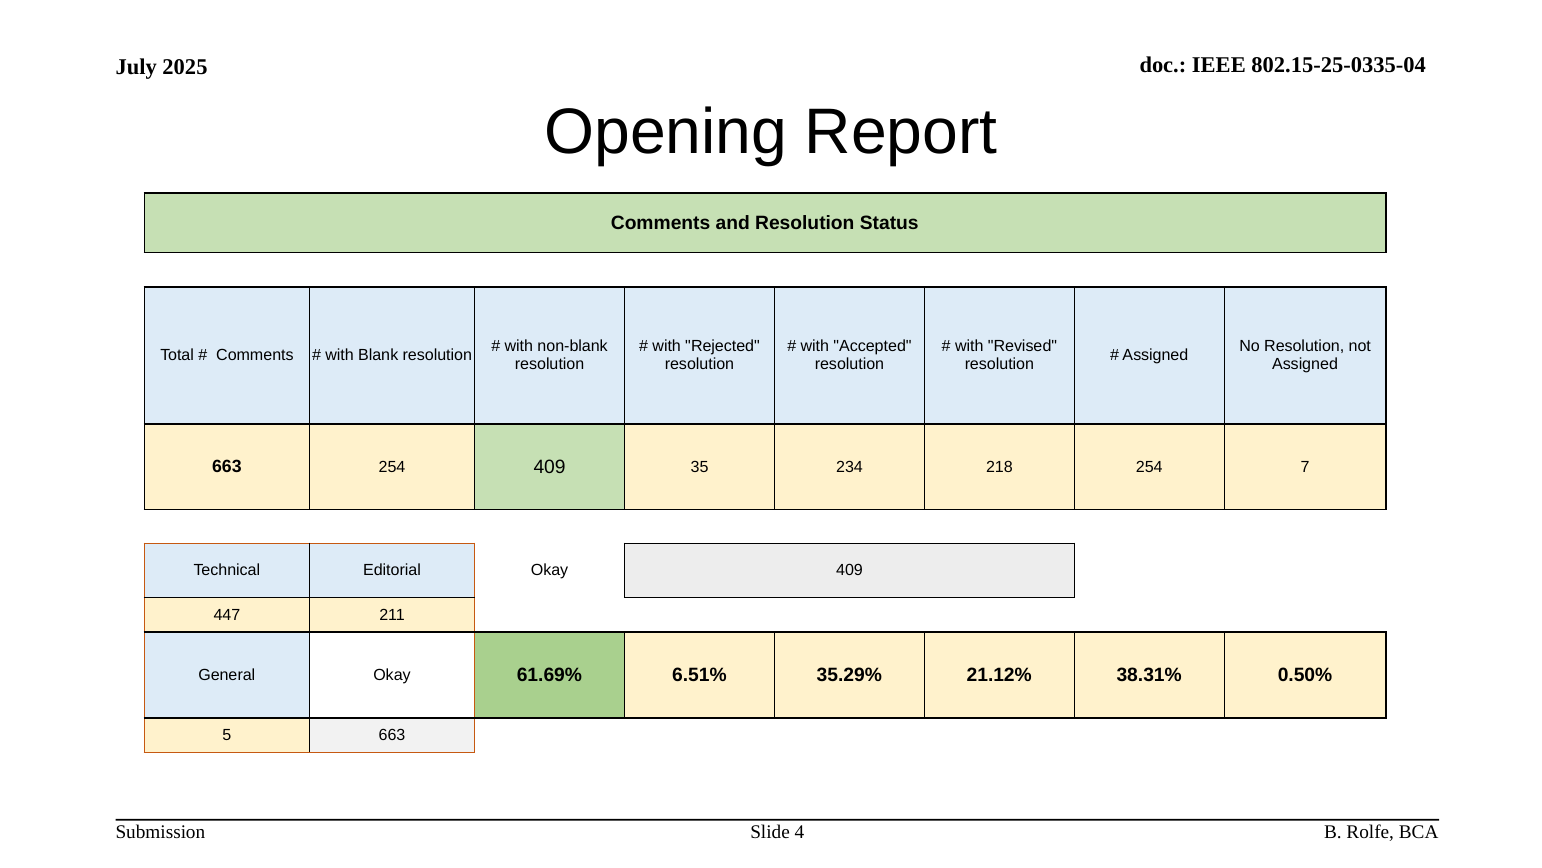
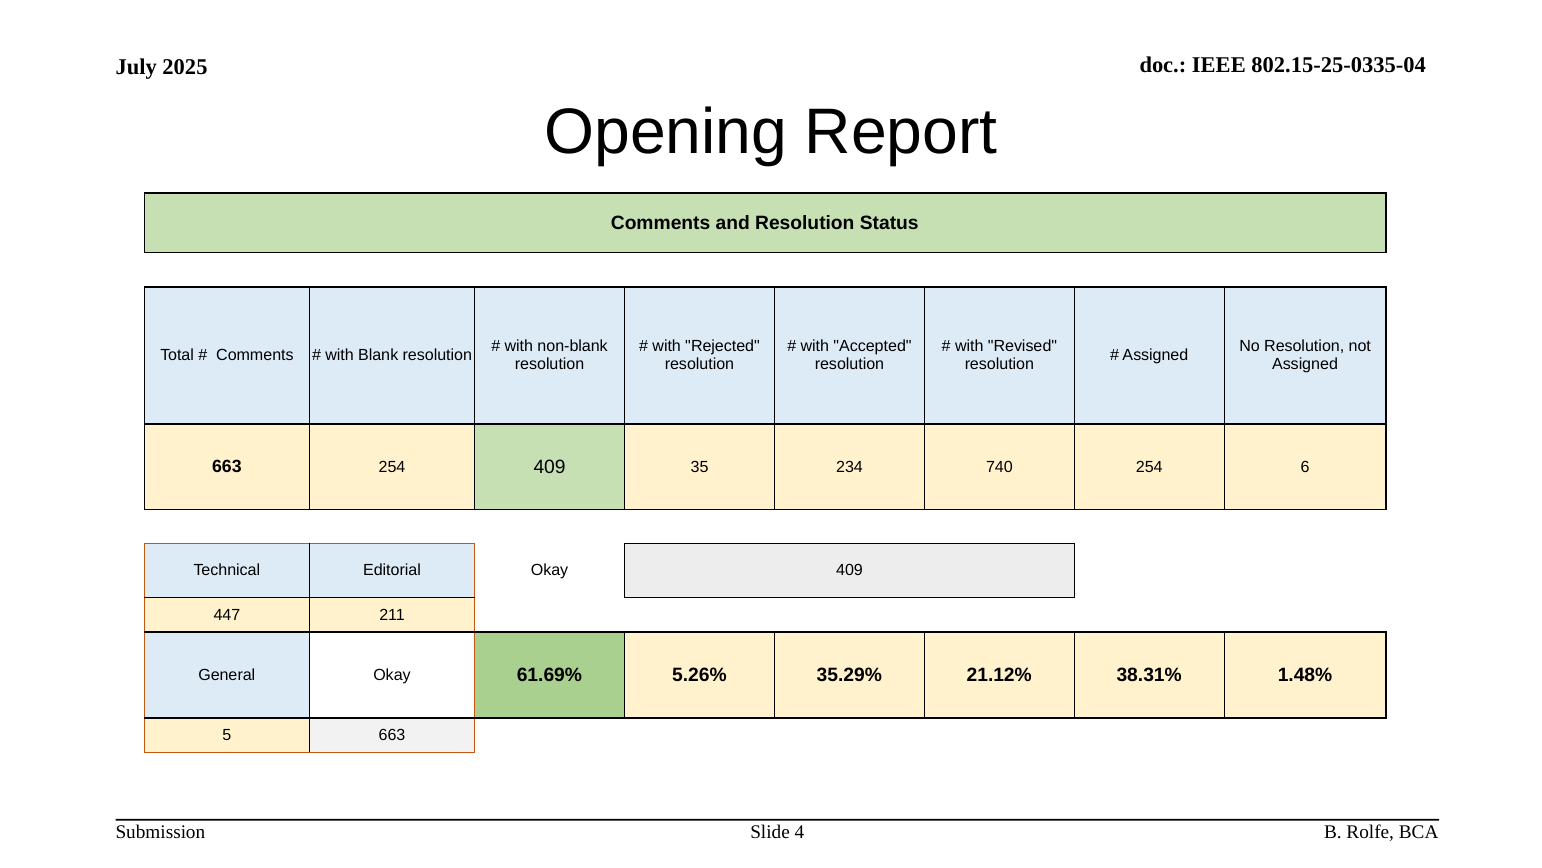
218: 218 -> 740
7: 7 -> 6
6.51%: 6.51% -> 5.26%
0.50%: 0.50% -> 1.48%
